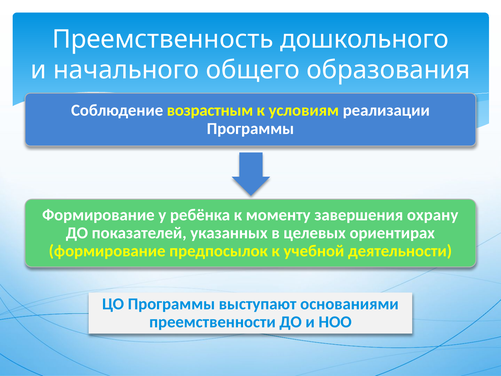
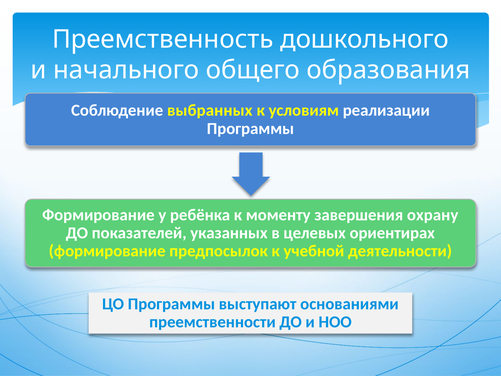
возрастным: возрастным -> выбранных
